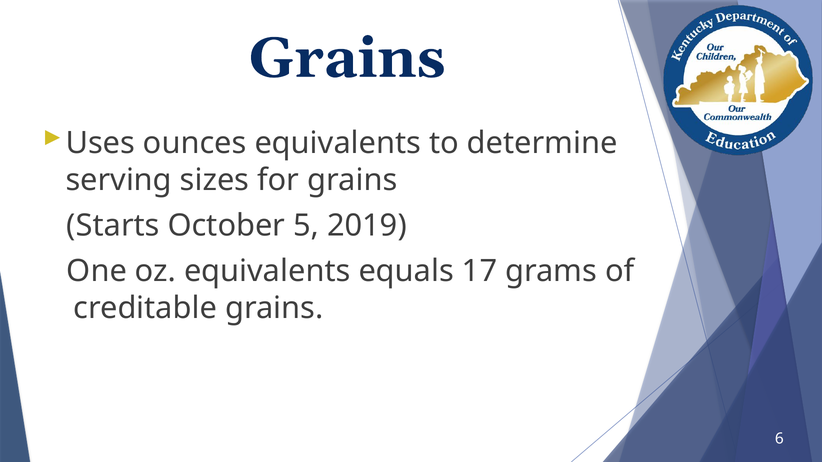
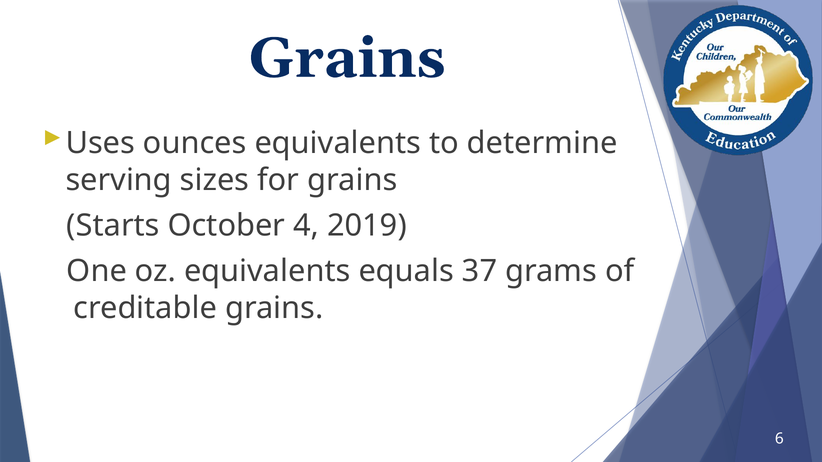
5: 5 -> 4
17: 17 -> 37
